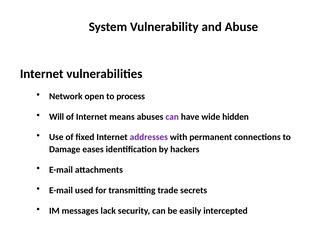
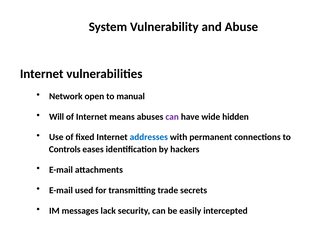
process: process -> manual
addresses colour: purple -> blue
Damage: Damage -> Controls
